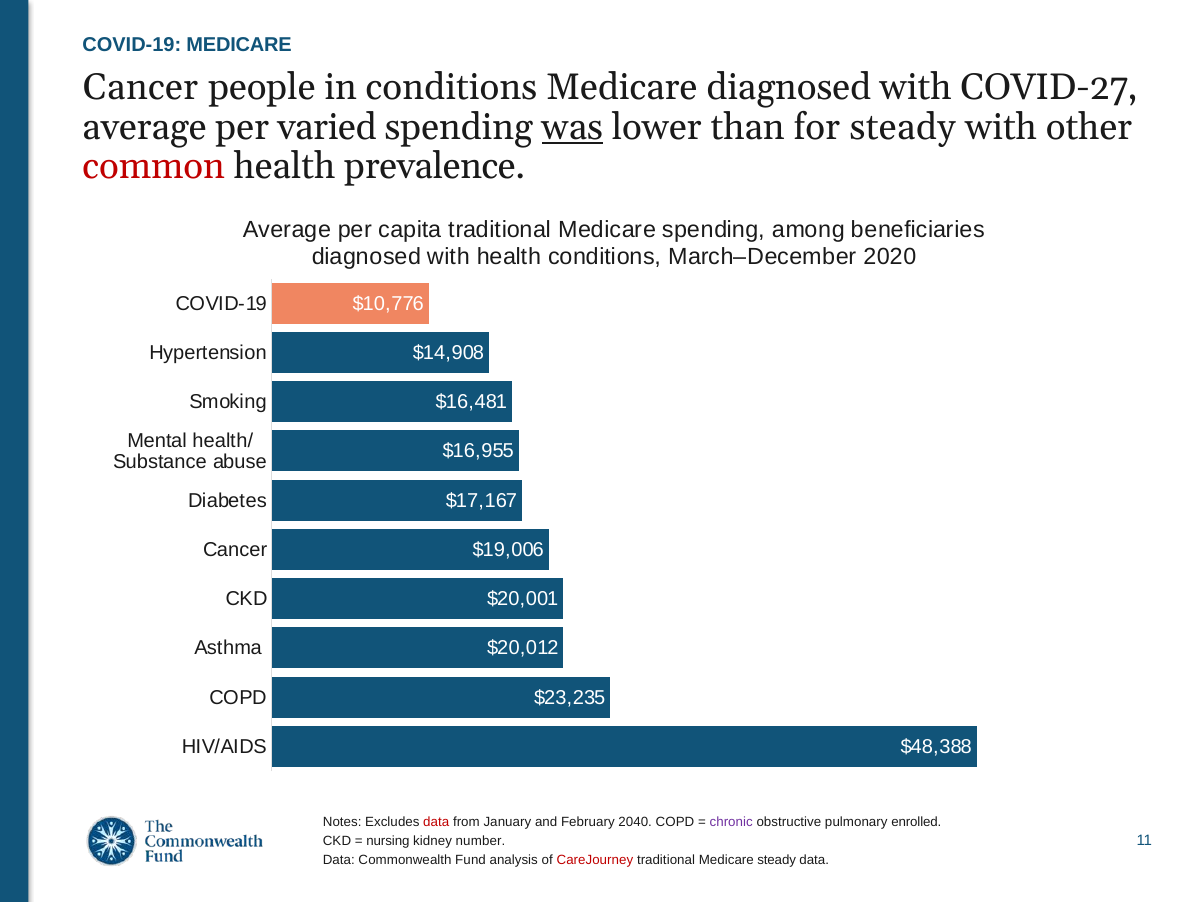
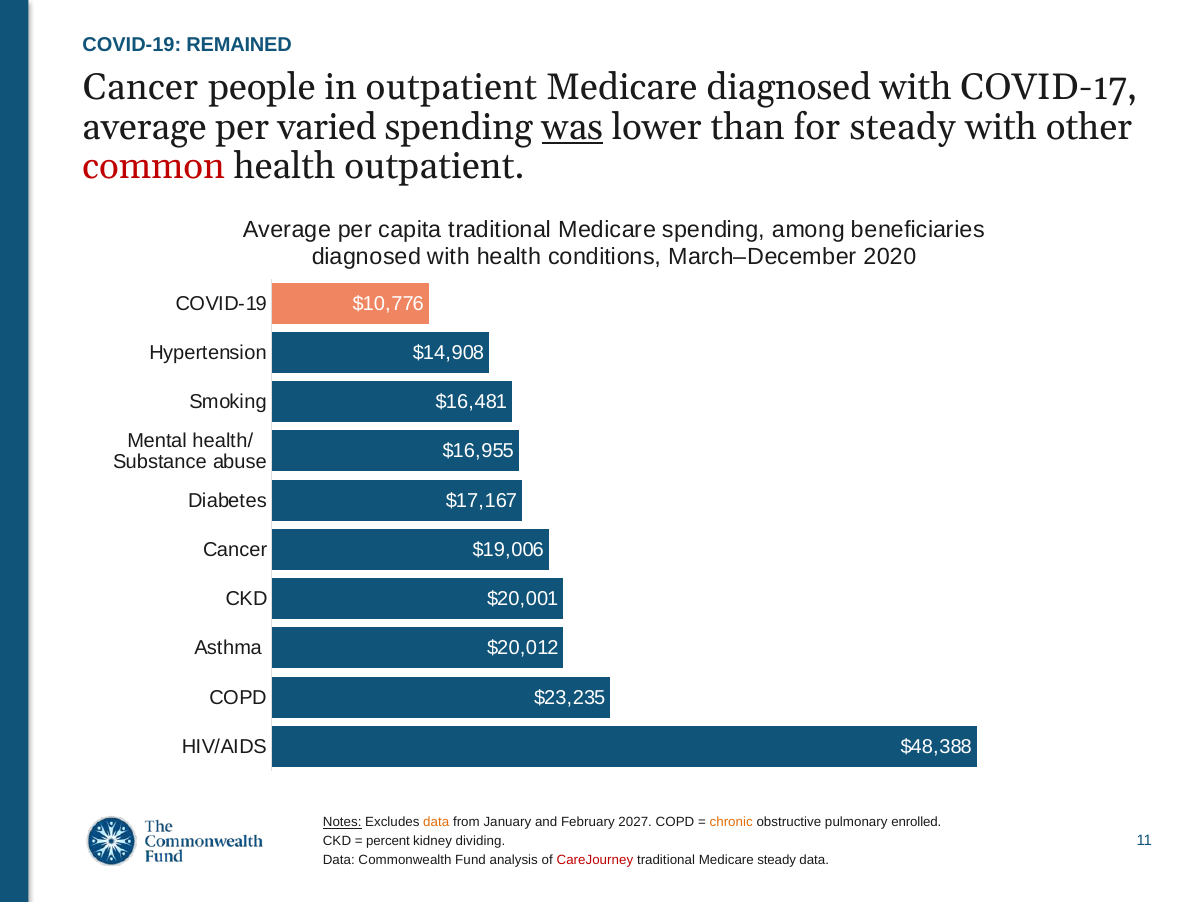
COVID-19 MEDICARE: MEDICARE -> REMAINED
in conditions: conditions -> outpatient
COVID-27: COVID-27 -> COVID-17
health prevalence: prevalence -> outpatient
Notes underline: none -> present
data at (436, 822) colour: red -> orange
2040: 2040 -> 2027
chronic colour: purple -> orange
nursing: nursing -> percent
number: number -> dividing
